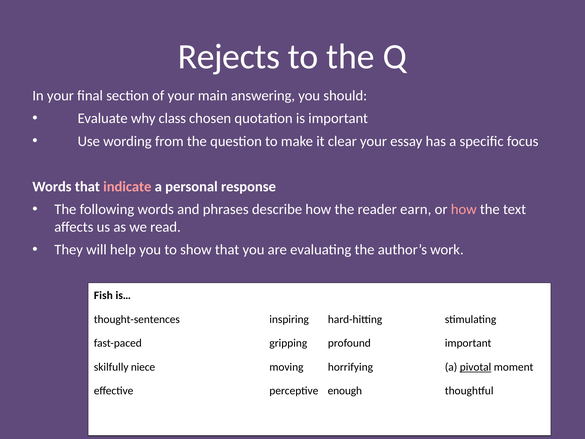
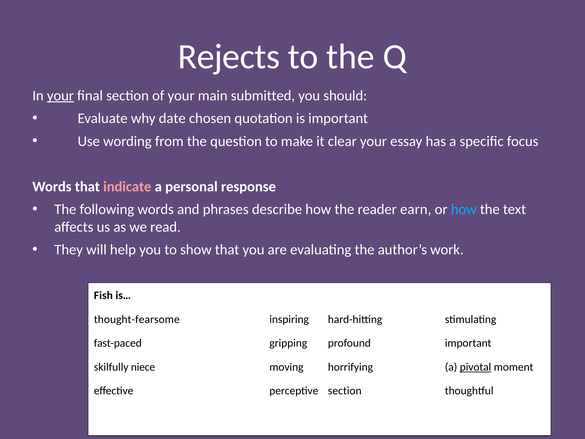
your at (60, 96) underline: none -> present
answering: answering -> submitted
class: class -> date
how at (464, 209) colour: pink -> light blue
thought-sentences: thought-sentences -> thought-fearsome
perceptive enough: enough -> section
